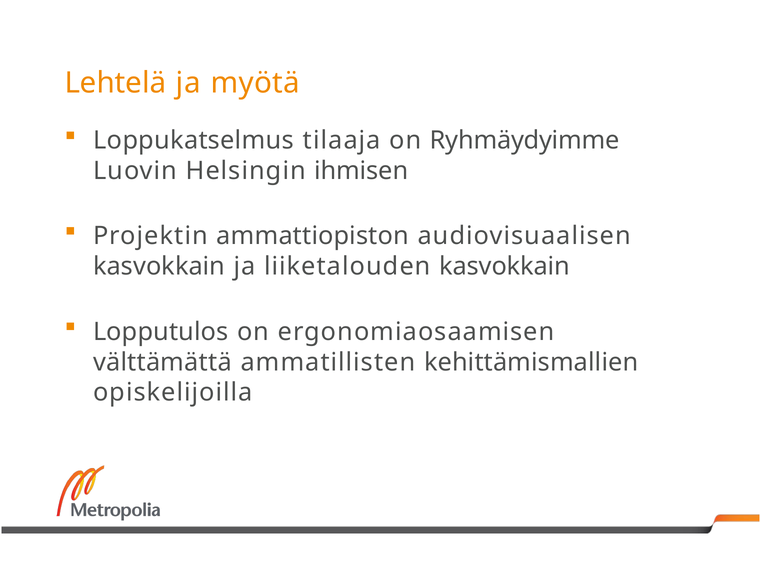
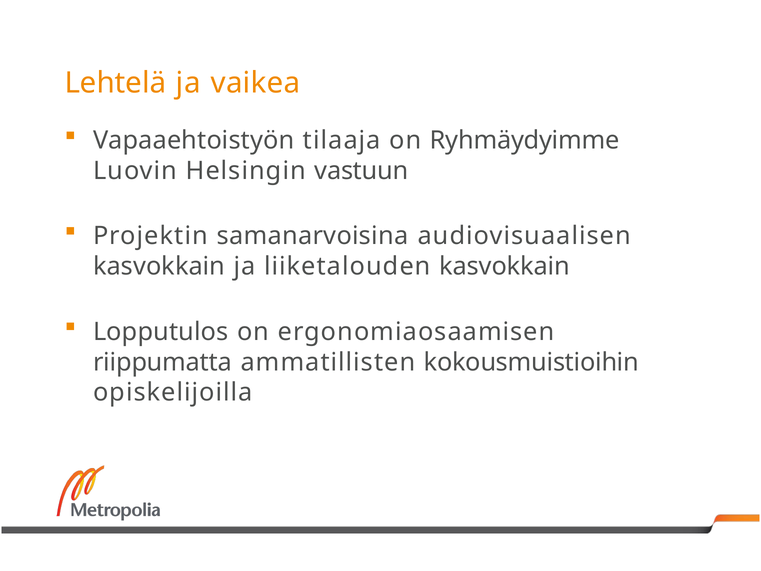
myötä: myötä -> vaikea
Loppukatselmus: Loppukatselmus -> Vapaaehtoistyön
ihmisen: ihmisen -> vastuun
ammattiopiston: ammattiopiston -> samanarvoisina
välttämättä: välttämättä -> riippumatta
kehittämismallien: kehittämismallien -> kokousmuistioihin
